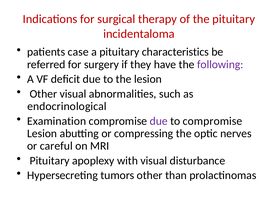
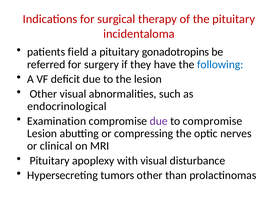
case: case -> field
characteristics: characteristics -> gonadotropins
following colour: purple -> blue
careful: careful -> clinical
